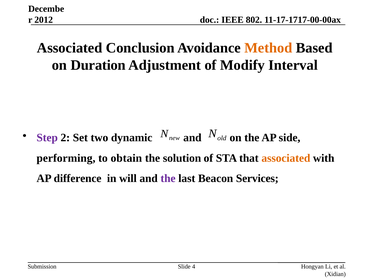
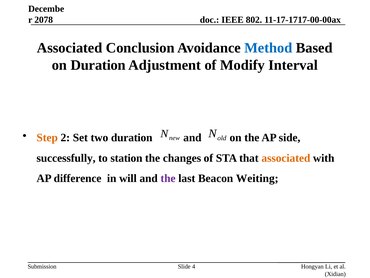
2012: 2012 -> 2078
Method colour: orange -> blue
Step colour: purple -> orange
two dynamic: dynamic -> duration
performing: performing -> successfully
obtain: obtain -> station
solution: solution -> changes
Services: Services -> Weiting
